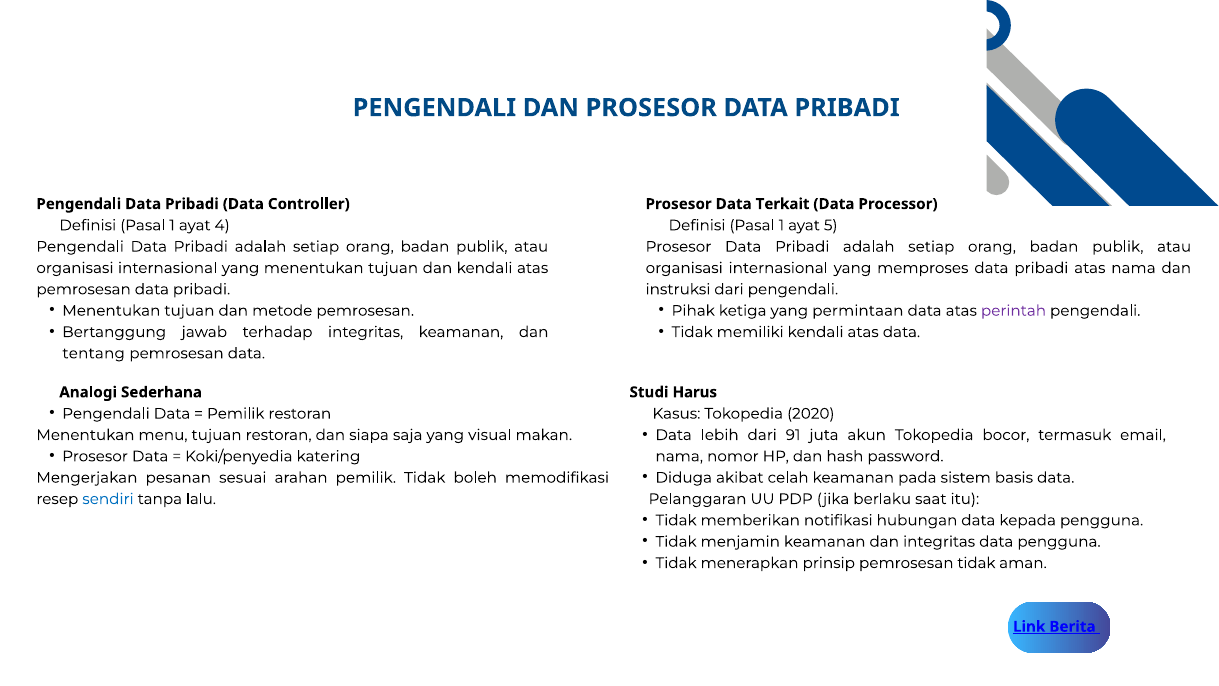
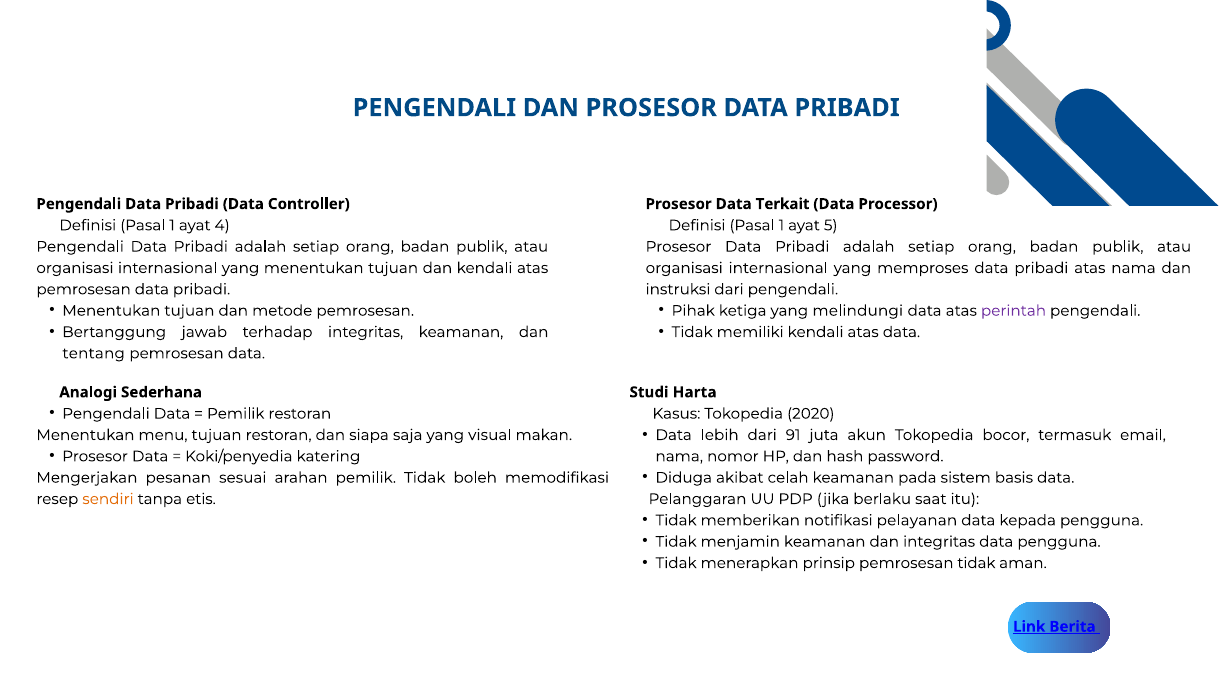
permintaan: permintaan -> melindungi
Harus: Harus -> Harta
sendiri colour: blue -> orange
lalu: lalu -> etis
hubungan: hubungan -> pelayanan
